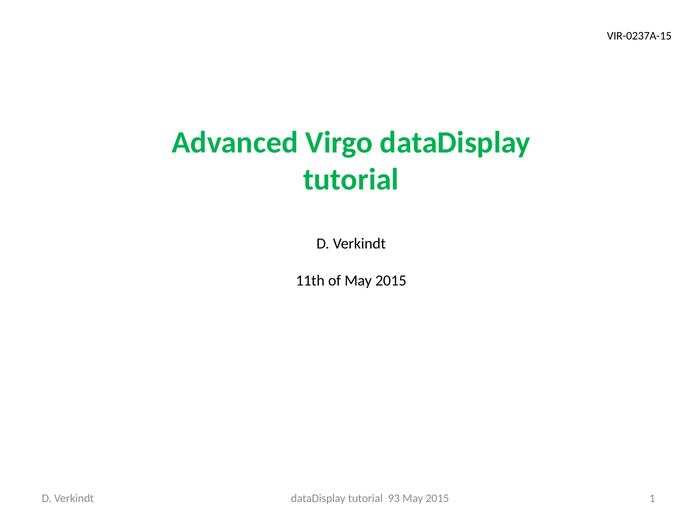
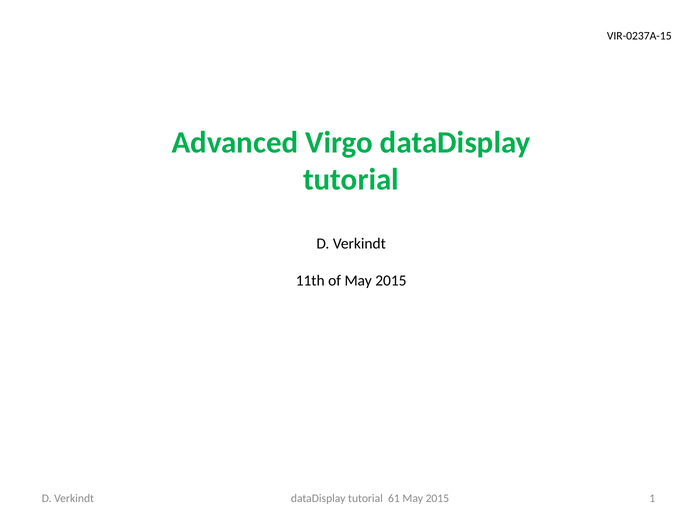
93: 93 -> 61
